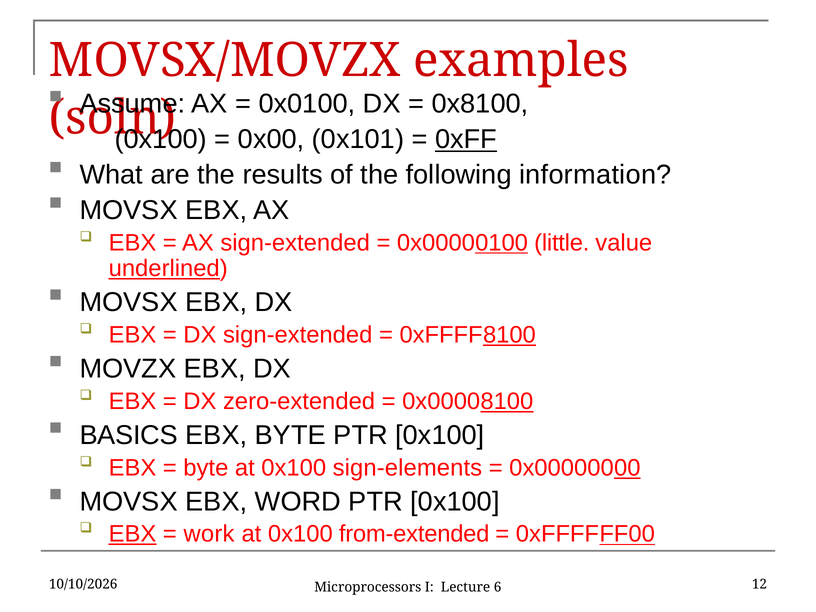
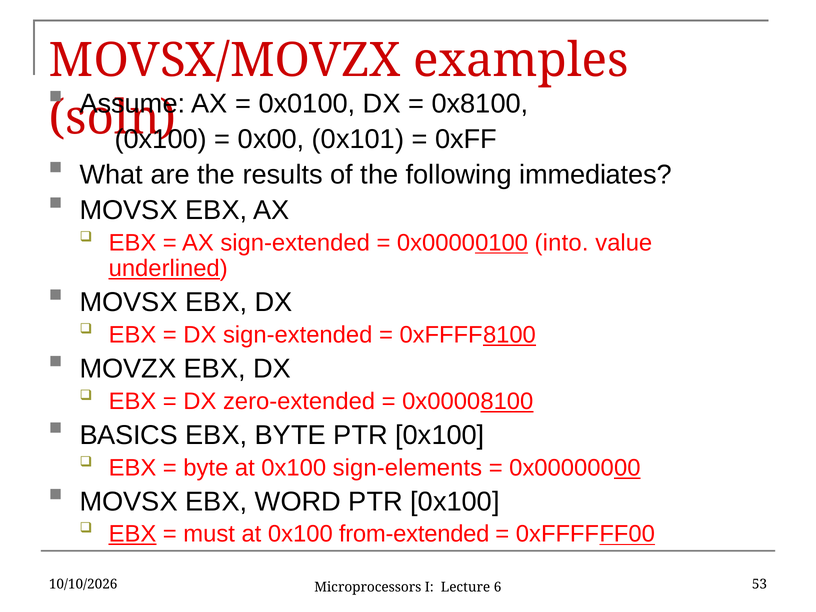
0xFF underline: present -> none
information: information -> immediates
little: little -> into
work: work -> must
12: 12 -> 53
